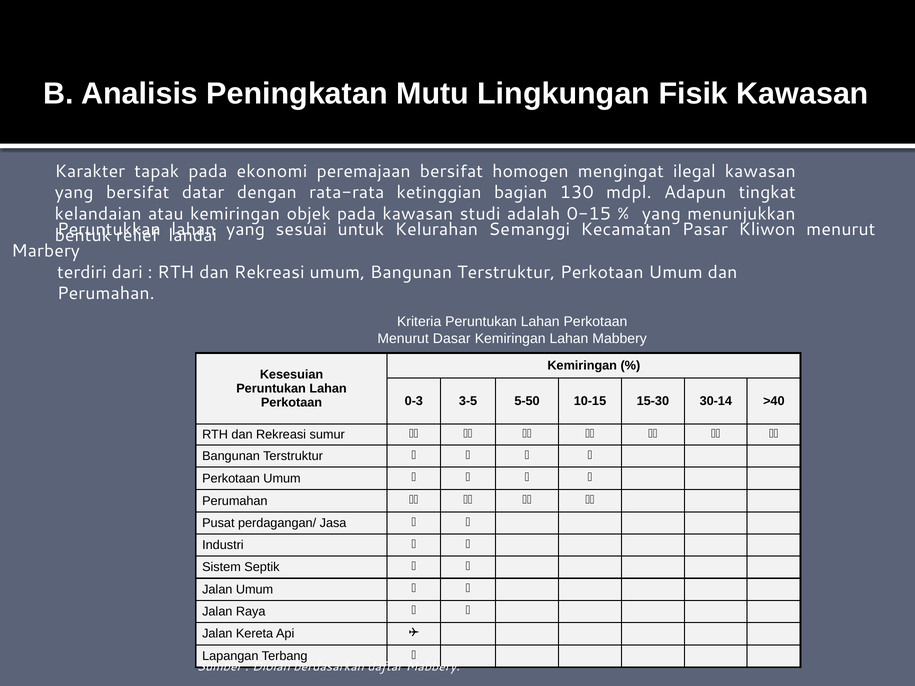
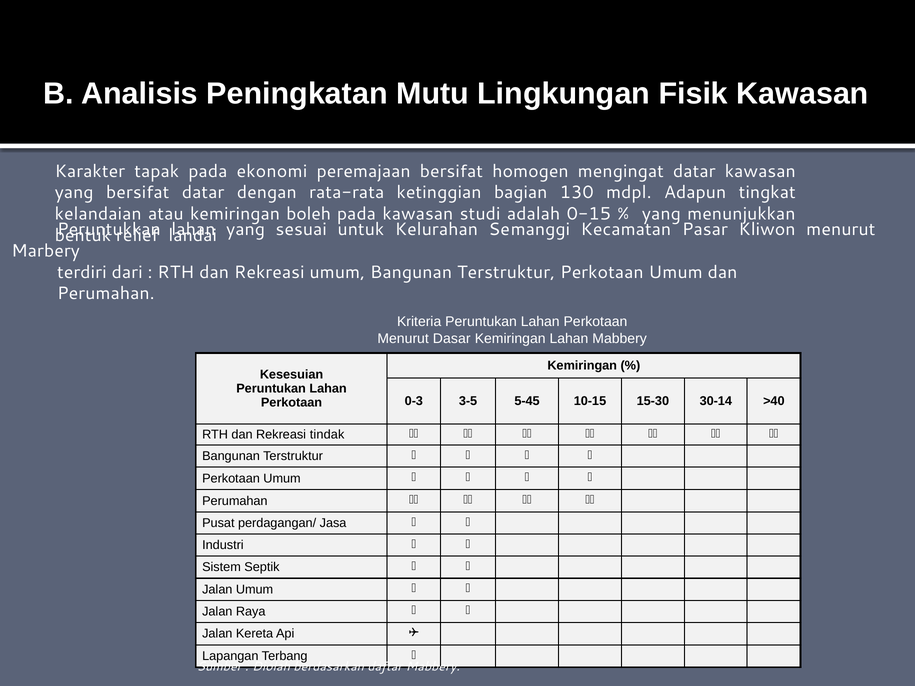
mengingat ilegal: ilegal -> datar
objek: objek -> boleh
5-50: 5-50 -> 5-45
sumur: sumur -> tindak
